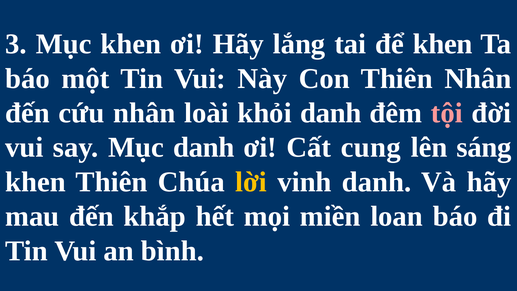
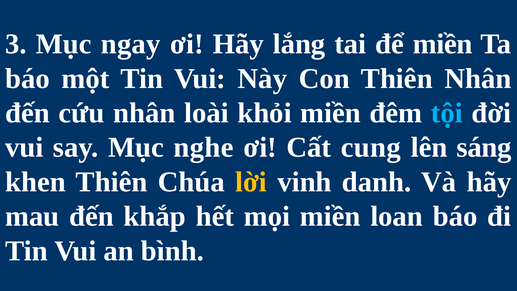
Mục khen: khen -> ngay
để khen: khen -> miền
khỏi danh: danh -> miền
tội colour: pink -> light blue
Mục danh: danh -> nghe
